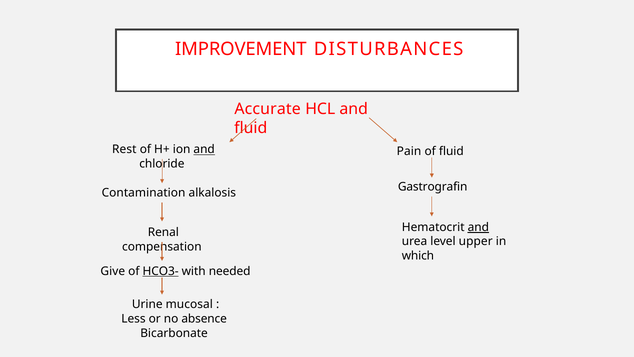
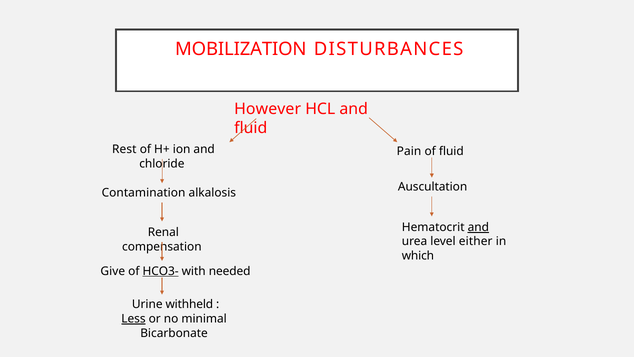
IMPROVEMENT: IMPROVEMENT -> MOBILIZATION
Accurate: Accurate -> However
and at (204, 149) underline: present -> none
Gastrografin: Gastrografin -> Auscultation
upper: upper -> either
mucosal: mucosal -> withheld
Less underline: none -> present
absence: absence -> minimal
